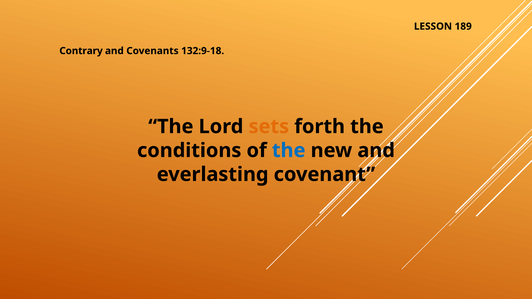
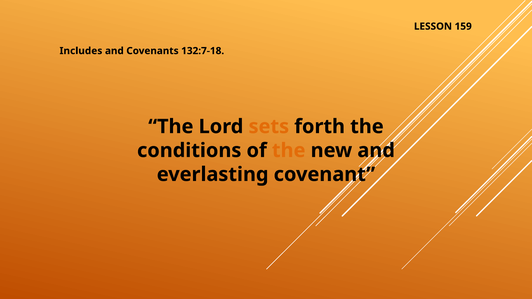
189: 189 -> 159
Contrary: Contrary -> Includes
132:9-18: 132:9-18 -> 132:7-18
the at (289, 151) colour: blue -> orange
